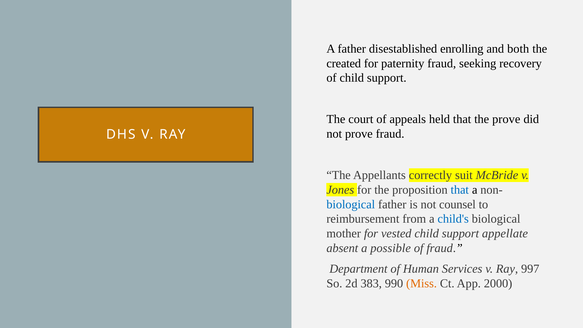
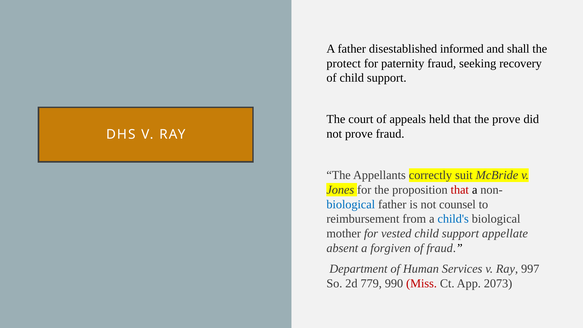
enrolling: enrolling -> informed
both: both -> shall
created: created -> protect
that at (460, 190) colour: blue -> red
possible: possible -> forgiven
383: 383 -> 779
Miss colour: orange -> red
2000: 2000 -> 2073
